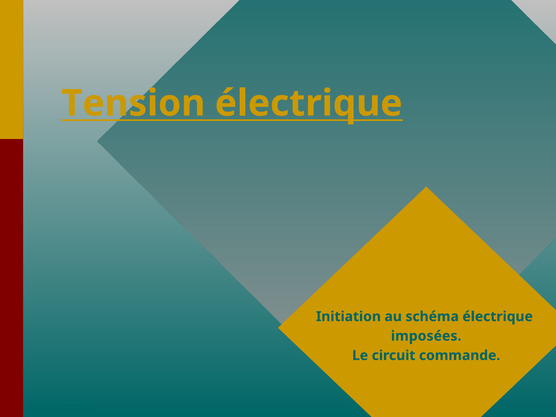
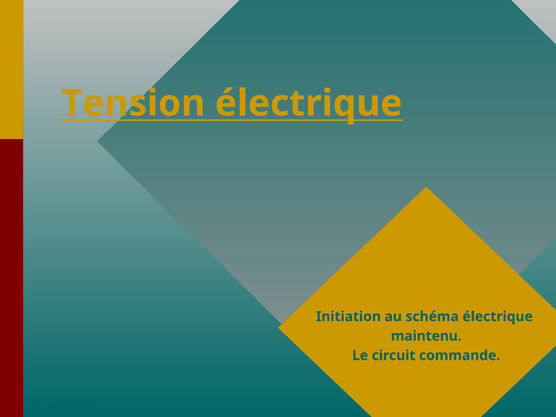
imposées: imposées -> maintenu
